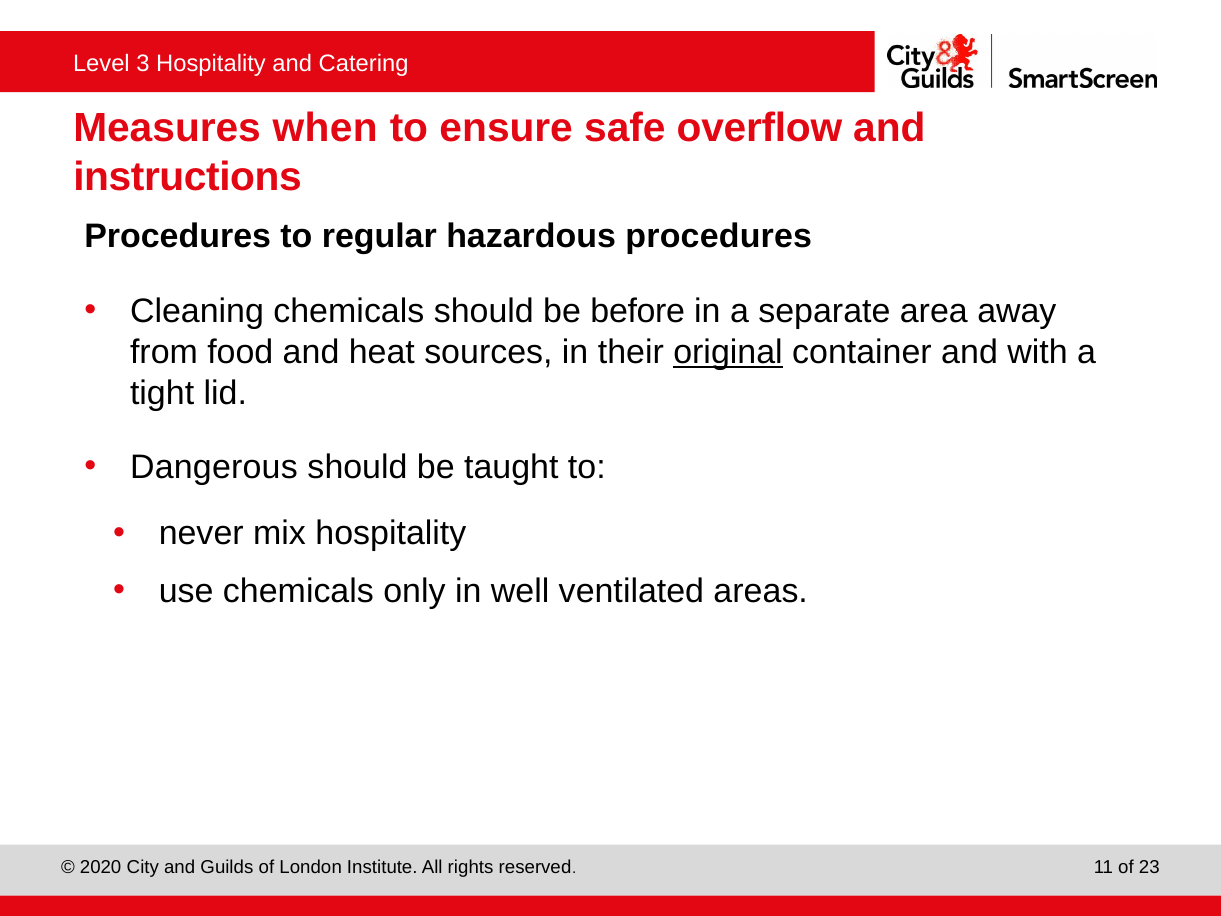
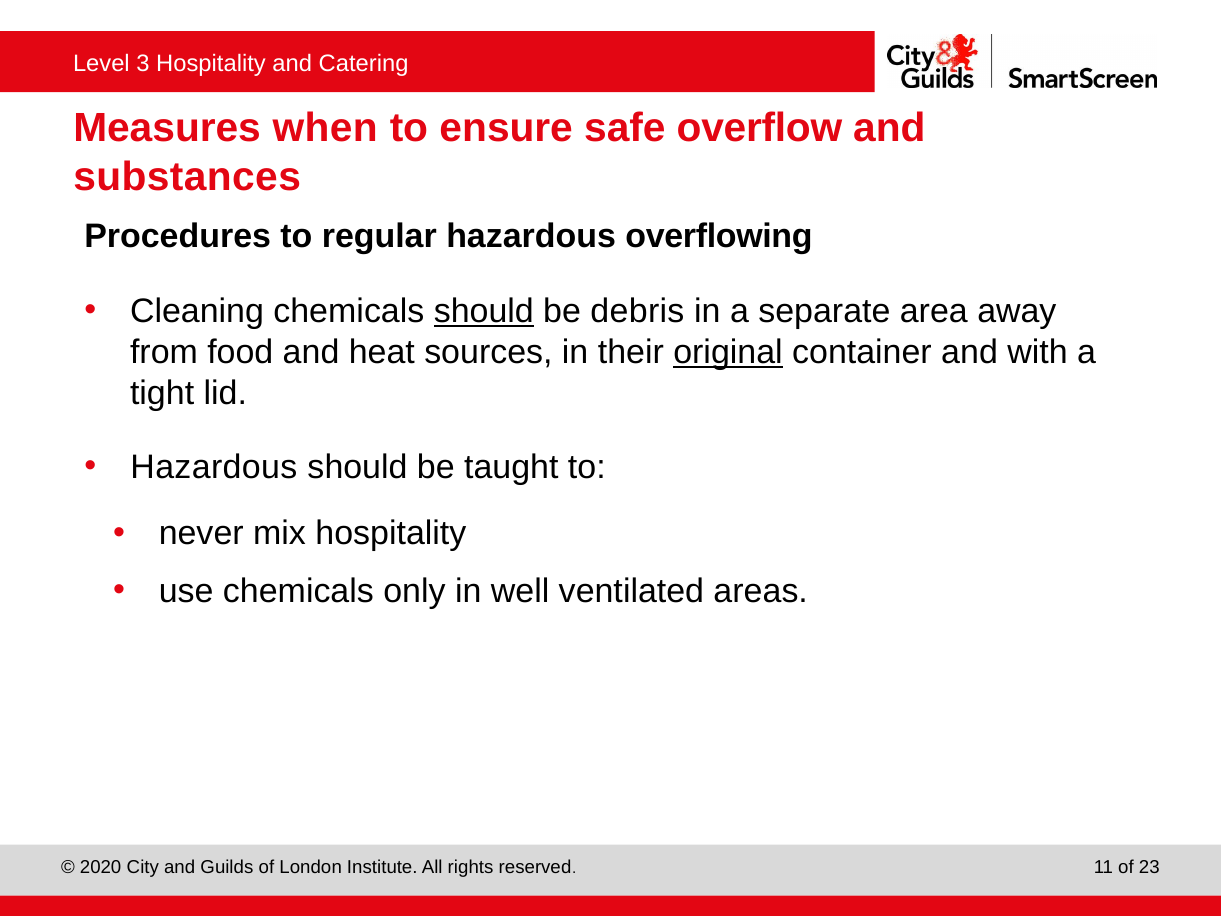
instructions: instructions -> substances
hazardous procedures: procedures -> overflowing
should at (484, 311) underline: none -> present
before: before -> debris
Dangerous at (214, 467): Dangerous -> Hazardous
